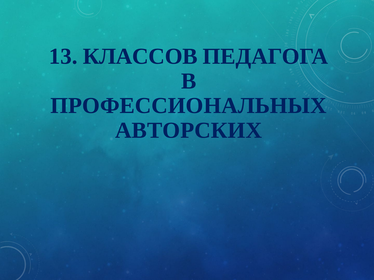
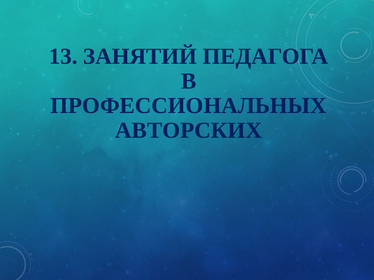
КЛАССОВ: КЛАССОВ -> ЗАНЯТИЙ
